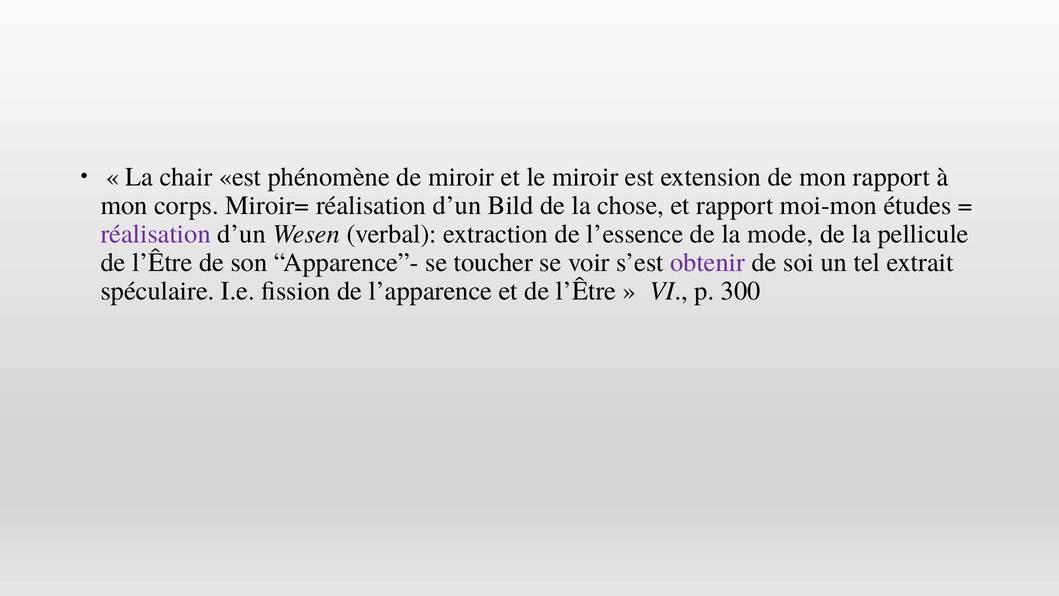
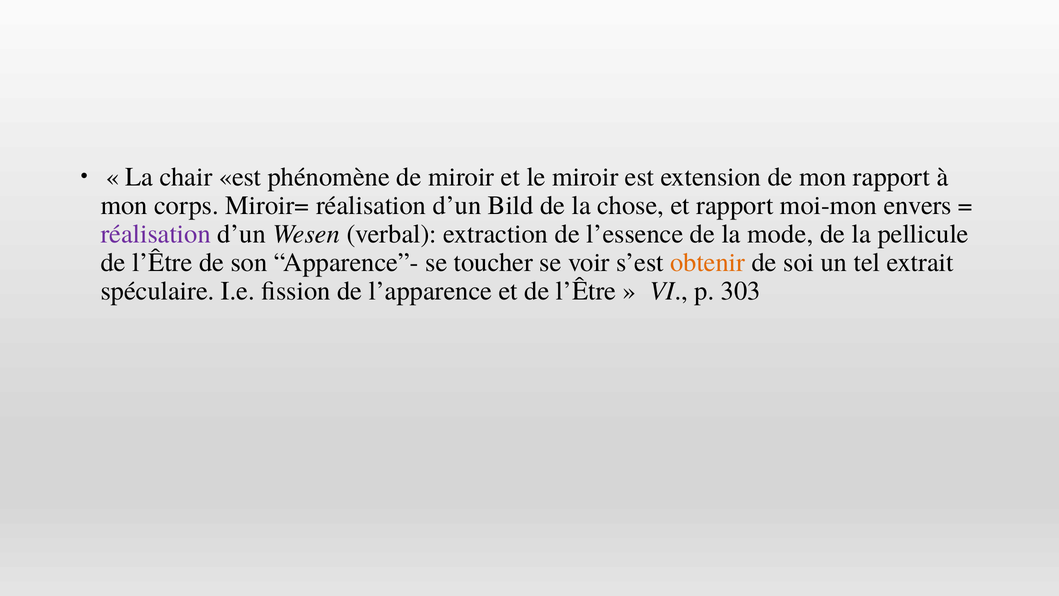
études: études -> envers
obtenir colour: purple -> orange
300: 300 -> 303
